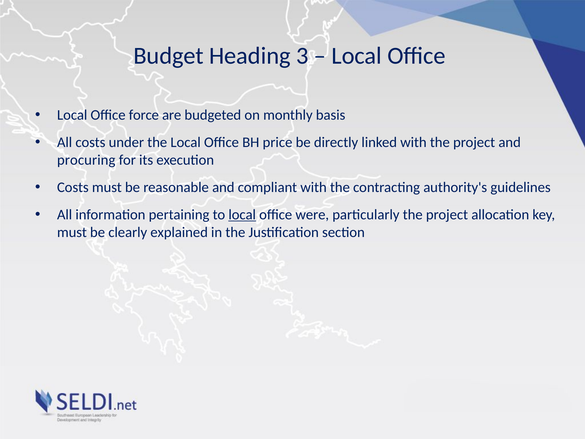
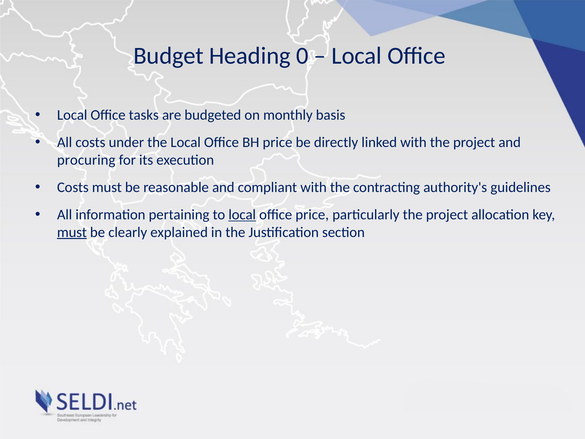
3: 3 -> 0
force: force -> tasks
office were: were -> price
must at (72, 232) underline: none -> present
